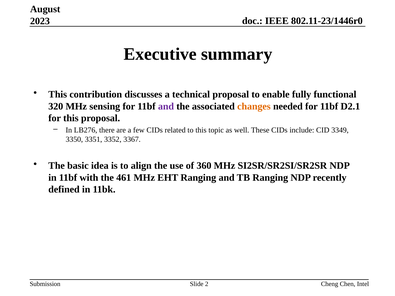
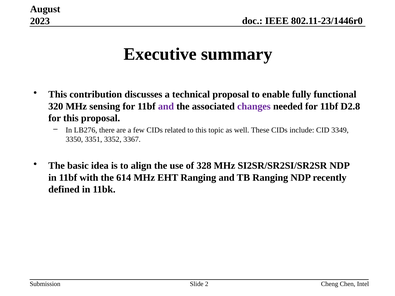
changes colour: orange -> purple
D2.1: D2.1 -> D2.8
360: 360 -> 328
461: 461 -> 614
